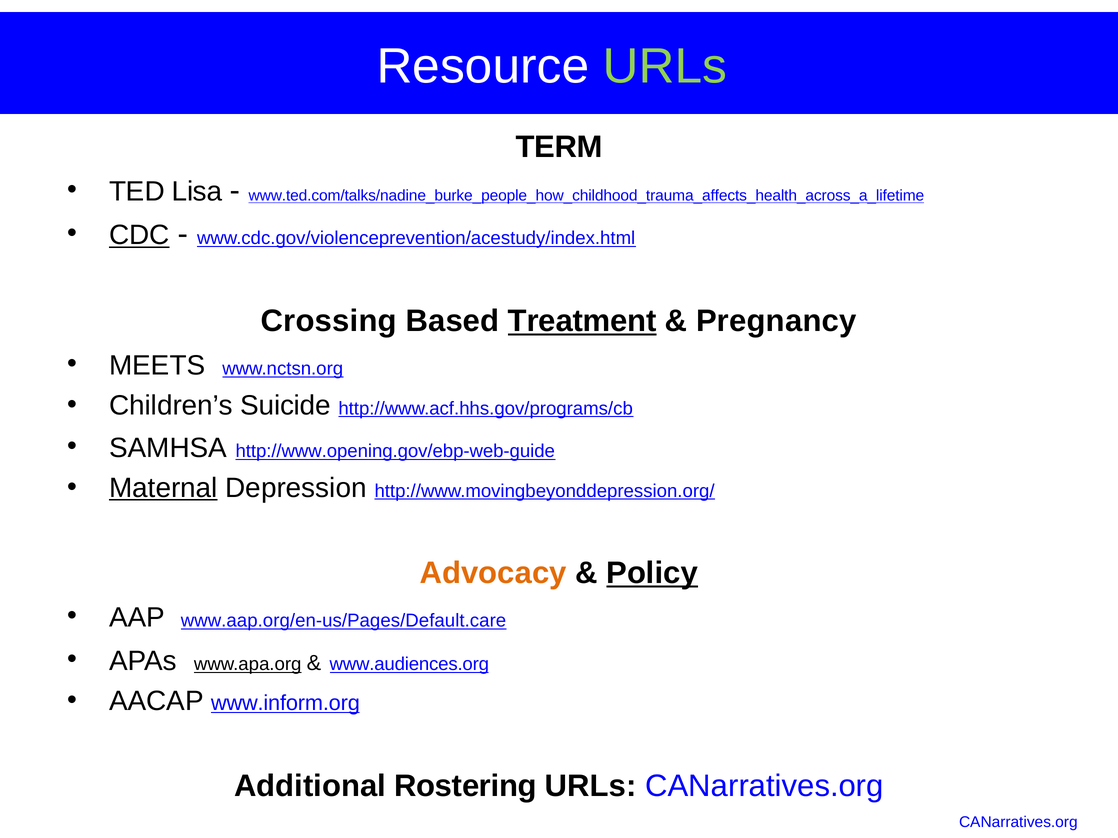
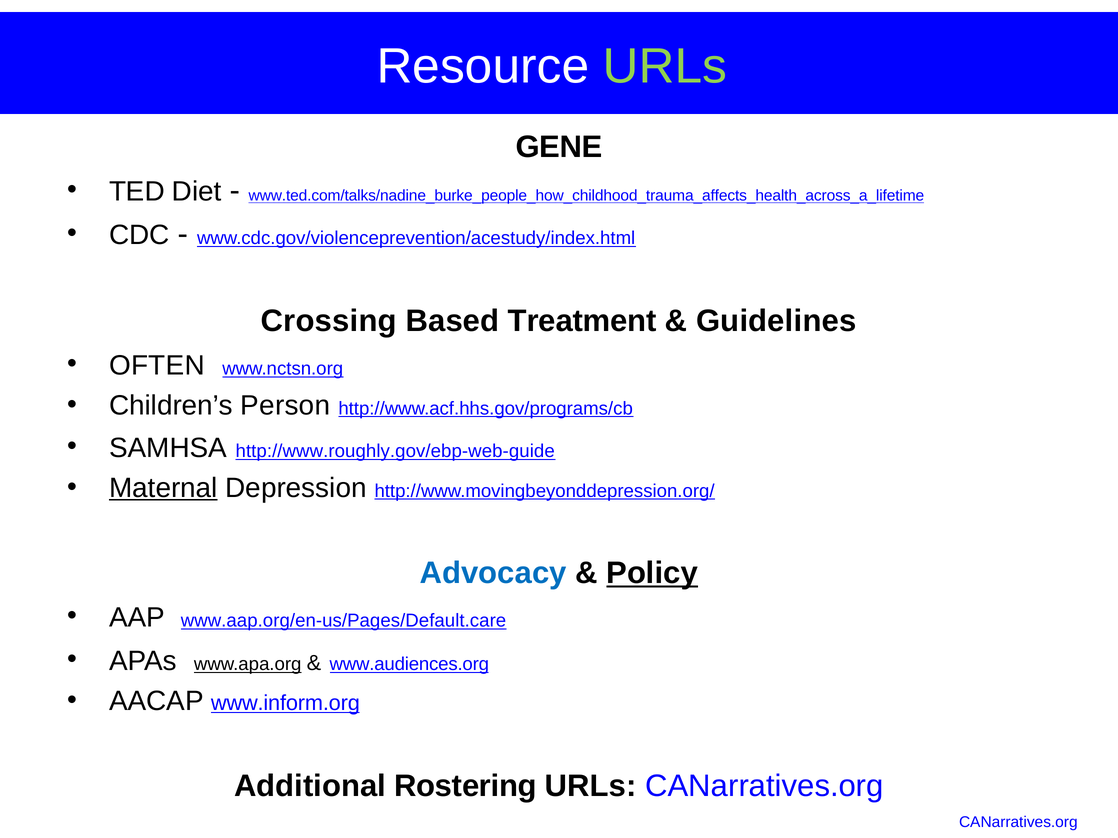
TERM: TERM -> GENE
Lisa: Lisa -> Diet
CDC underline: present -> none
Treatment underline: present -> none
Pregnancy: Pregnancy -> Guidelines
MEETS: MEETS -> OFTEN
Suicide: Suicide -> Person
http://www.opening.gov/ebp-web-guide: http://www.opening.gov/ebp-web-guide -> http://www.roughly.gov/ebp-web-guide
Advocacy colour: orange -> blue
